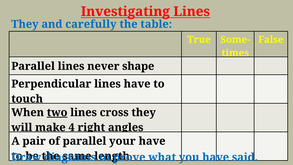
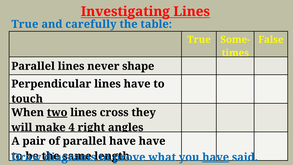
They at (25, 24): They -> True
parallel your: your -> have
have at (216, 157) underline: none -> present
